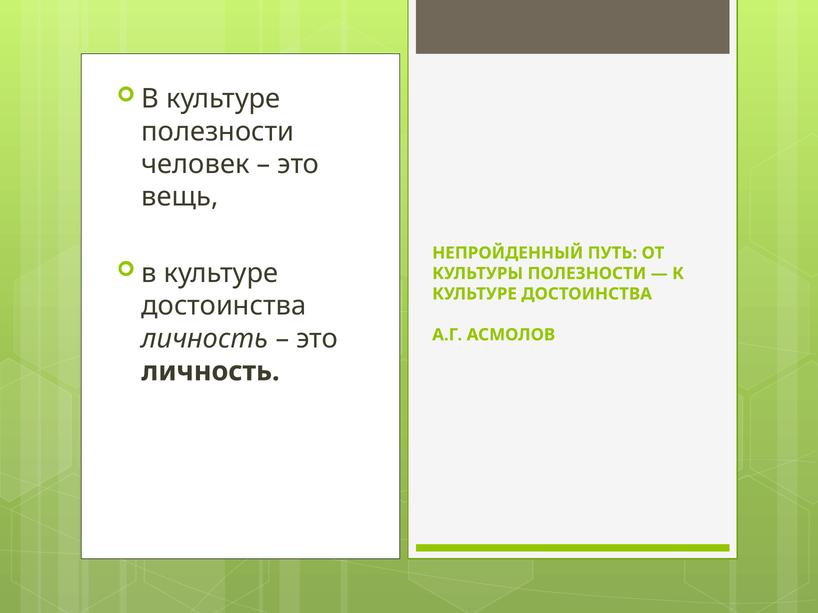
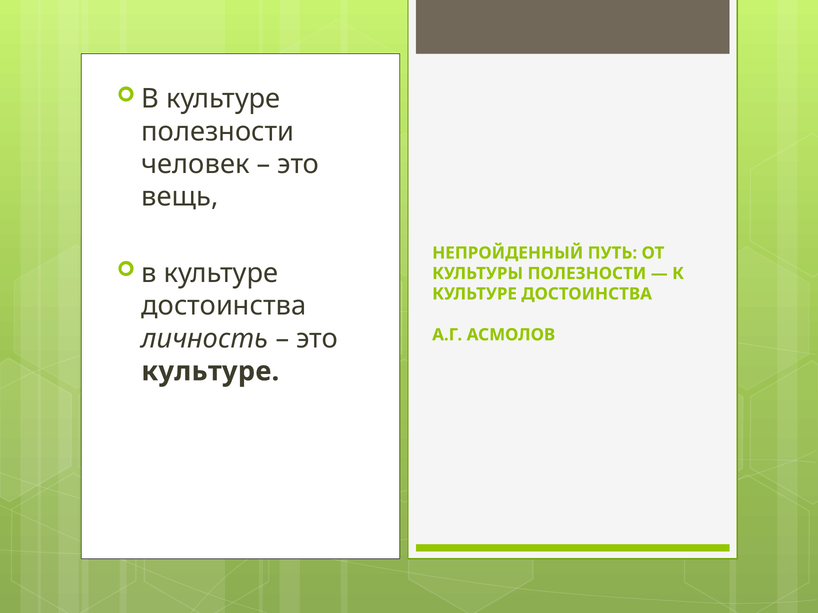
личность at (211, 372): личность -> культуре
